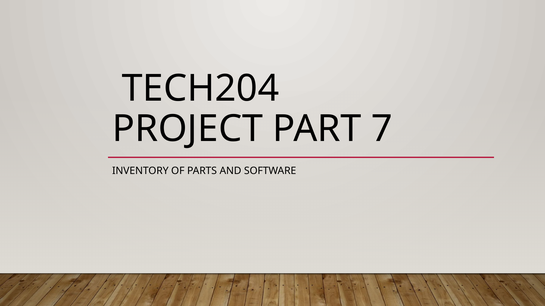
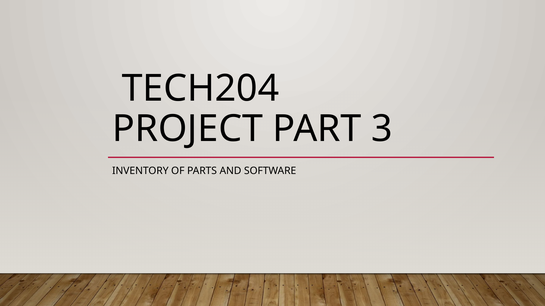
7: 7 -> 3
